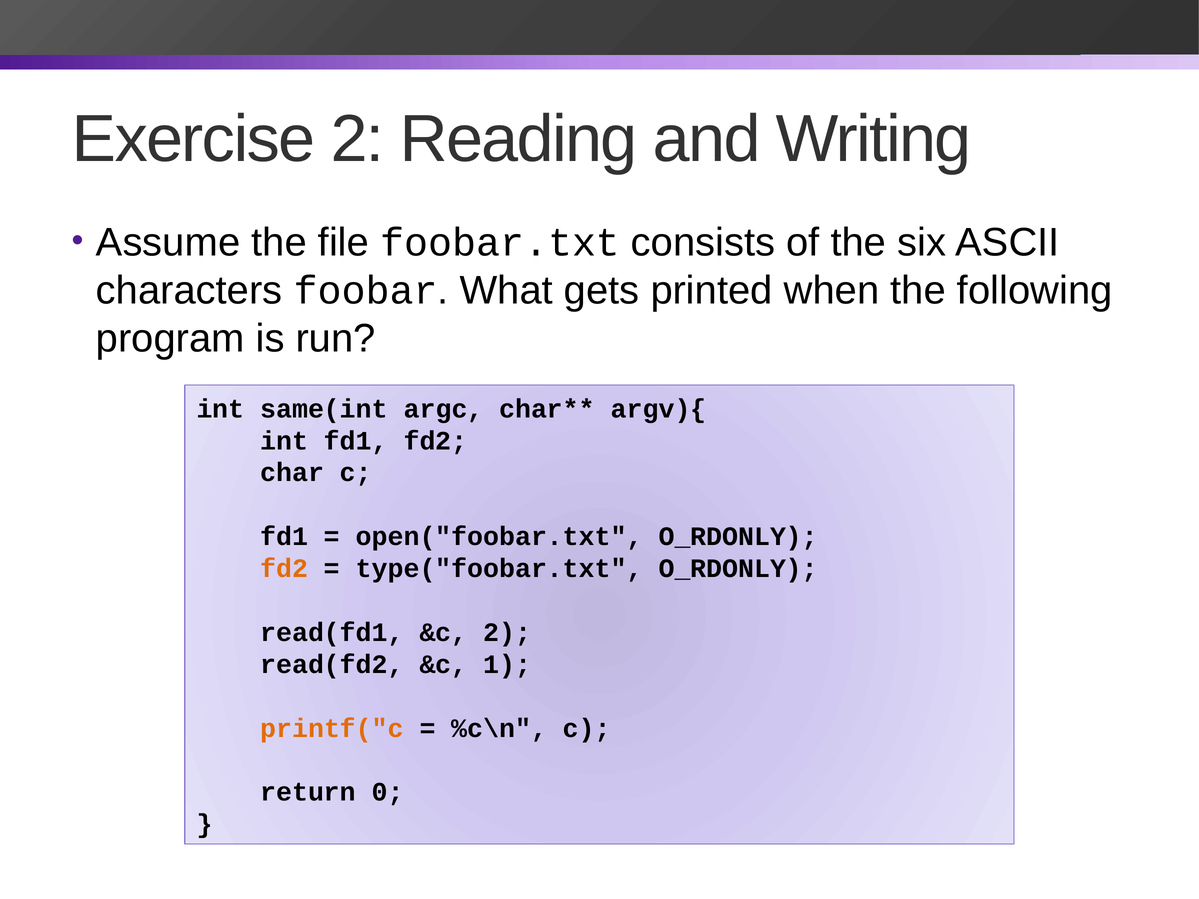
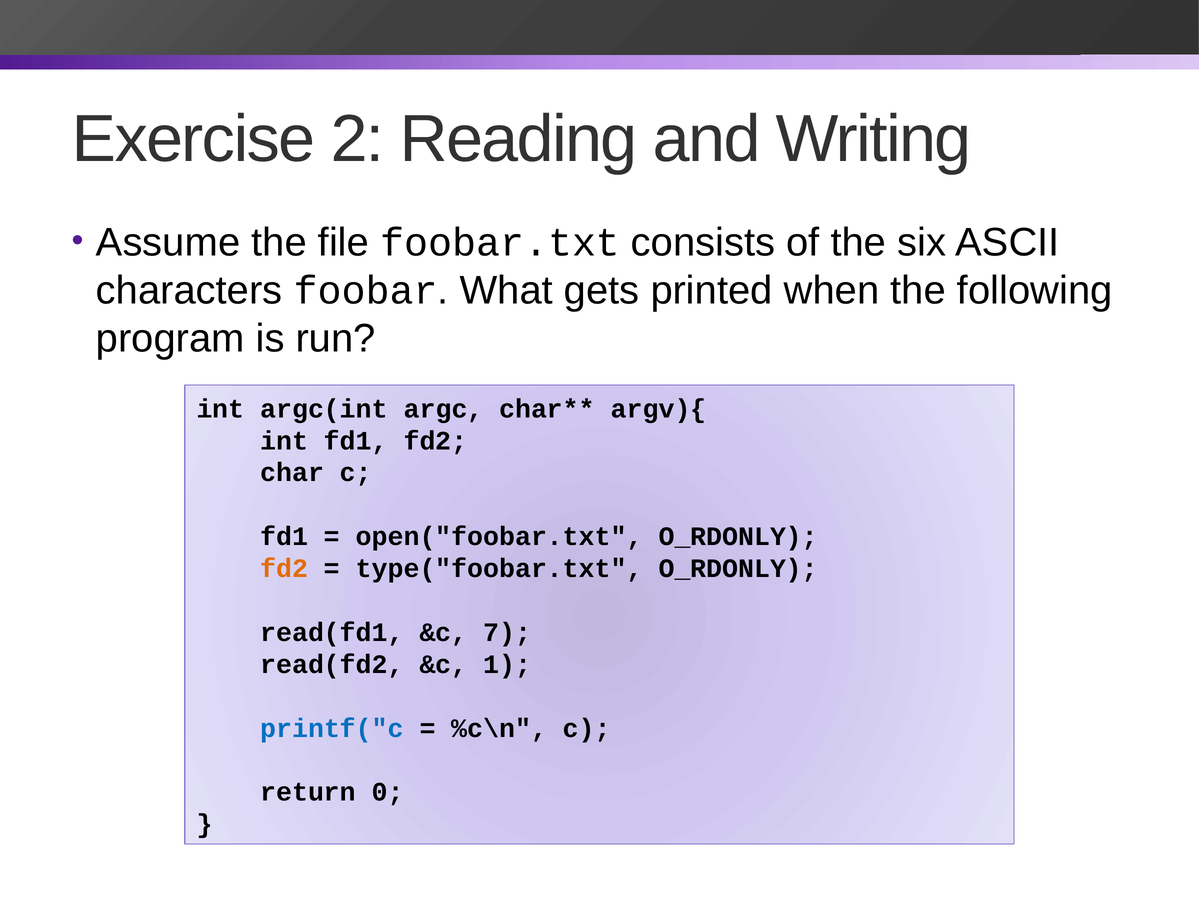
same(int: same(int -> argc(int
&c 2: 2 -> 7
printf("c colour: orange -> blue
